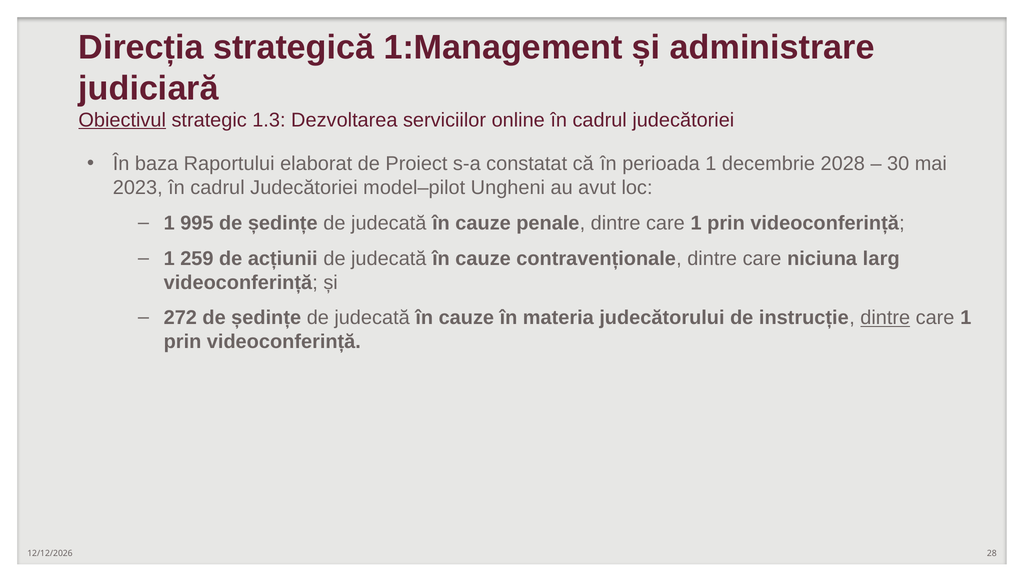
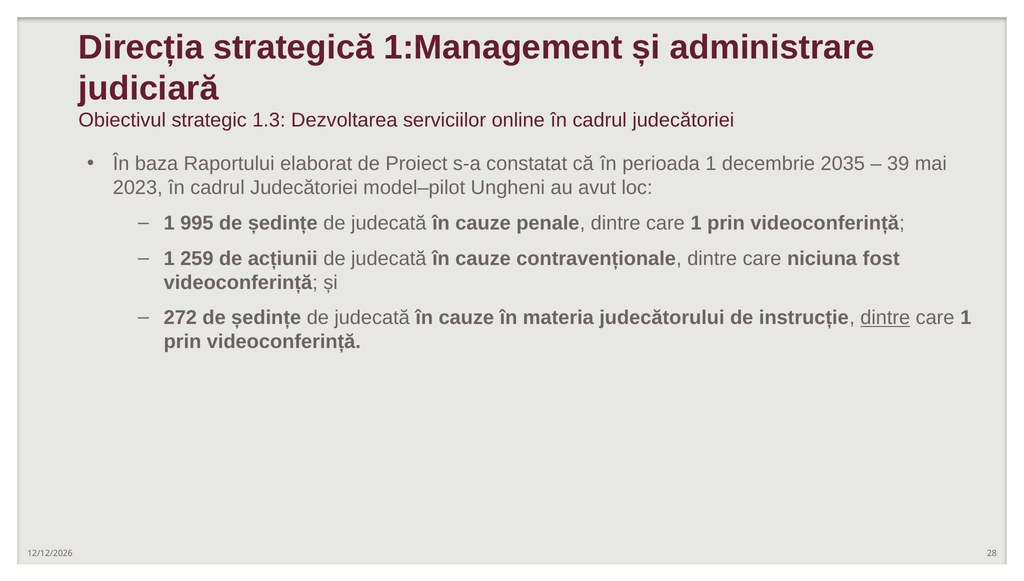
Obiectivul underline: present -> none
2028: 2028 -> 2035
30: 30 -> 39
larg: larg -> fost
